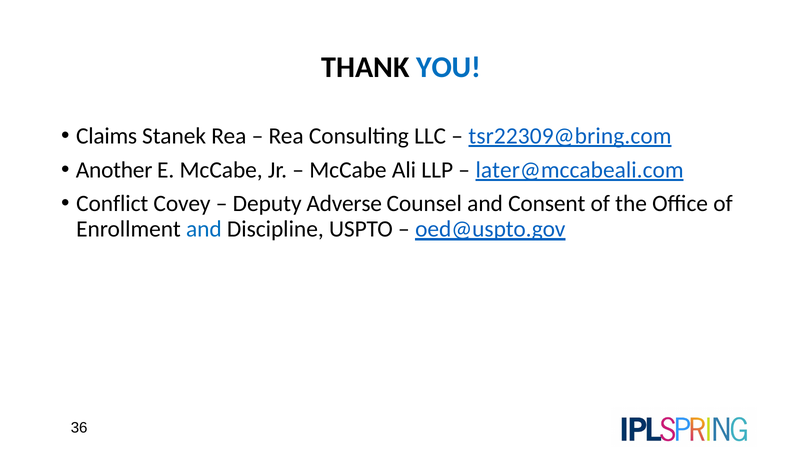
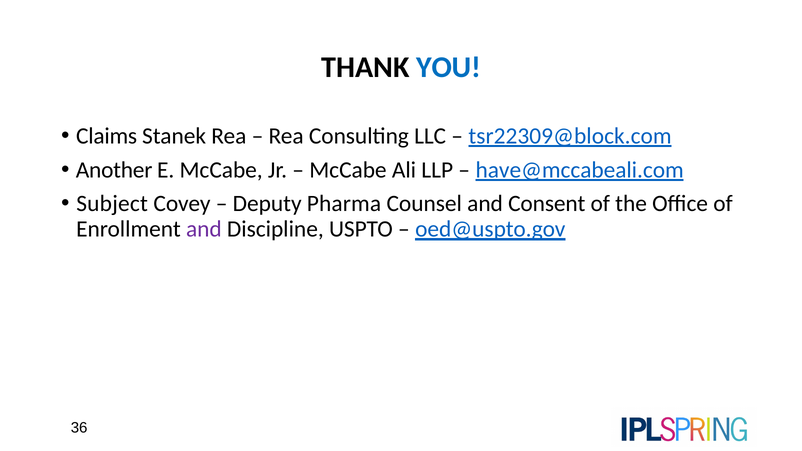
tsr22309@bring.com: tsr22309@bring.com -> tsr22309@block.com
later@mccabeali.com: later@mccabeali.com -> have@mccabeali.com
Conflict: Conflict -> Subject
Adverse: Adverse -> Pharma
and at (204, 229) colour: blue -> purple
